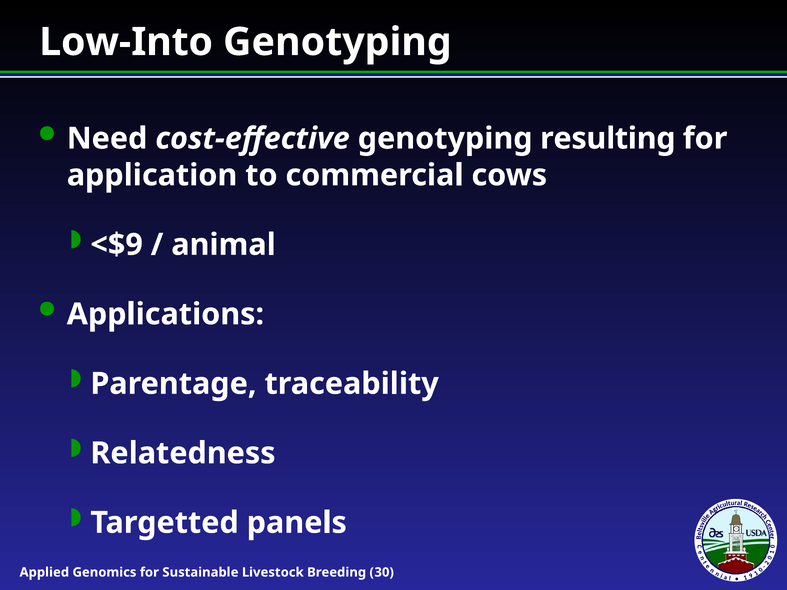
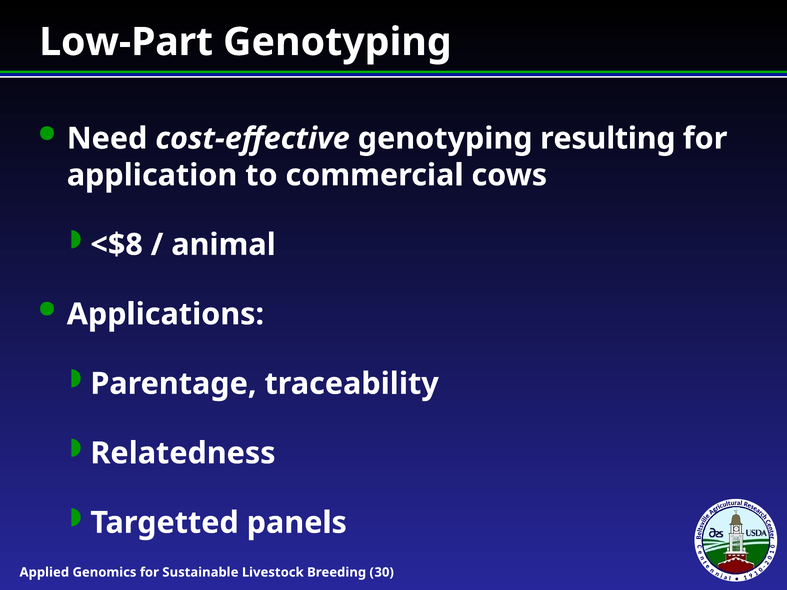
Low-Into: Low-Into -> Low-Part
<$9: <$9 -> <$8
